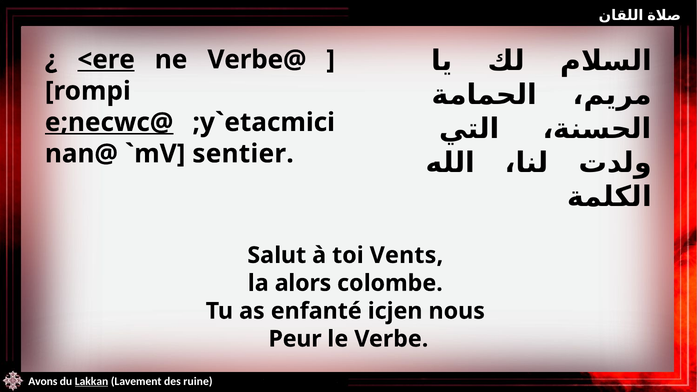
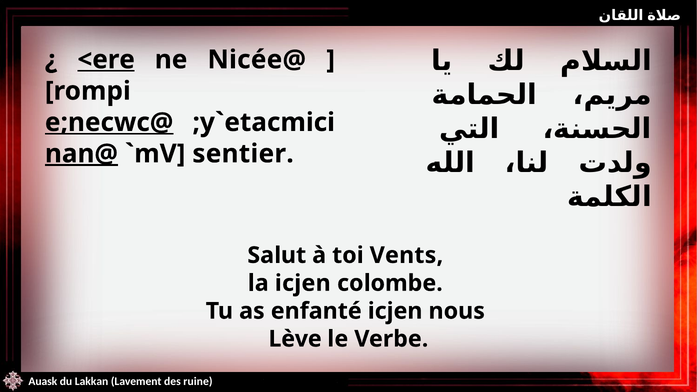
Verbe@: Verbe@ -> Nicée@
nan@ underline: none -> present
la alors: alors -> icjen
Peur: Peur -> Lève
Avons: Avons -> Auask
Lakkan underline: present -> none
